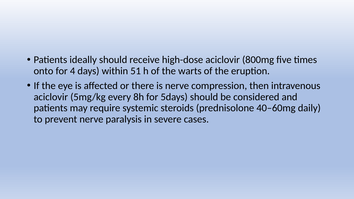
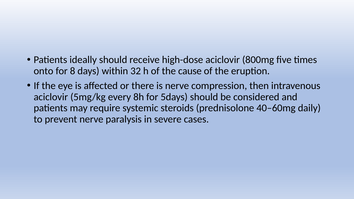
4: 4 -> 8
51: 51 -> 32
warts: warts -> cause
